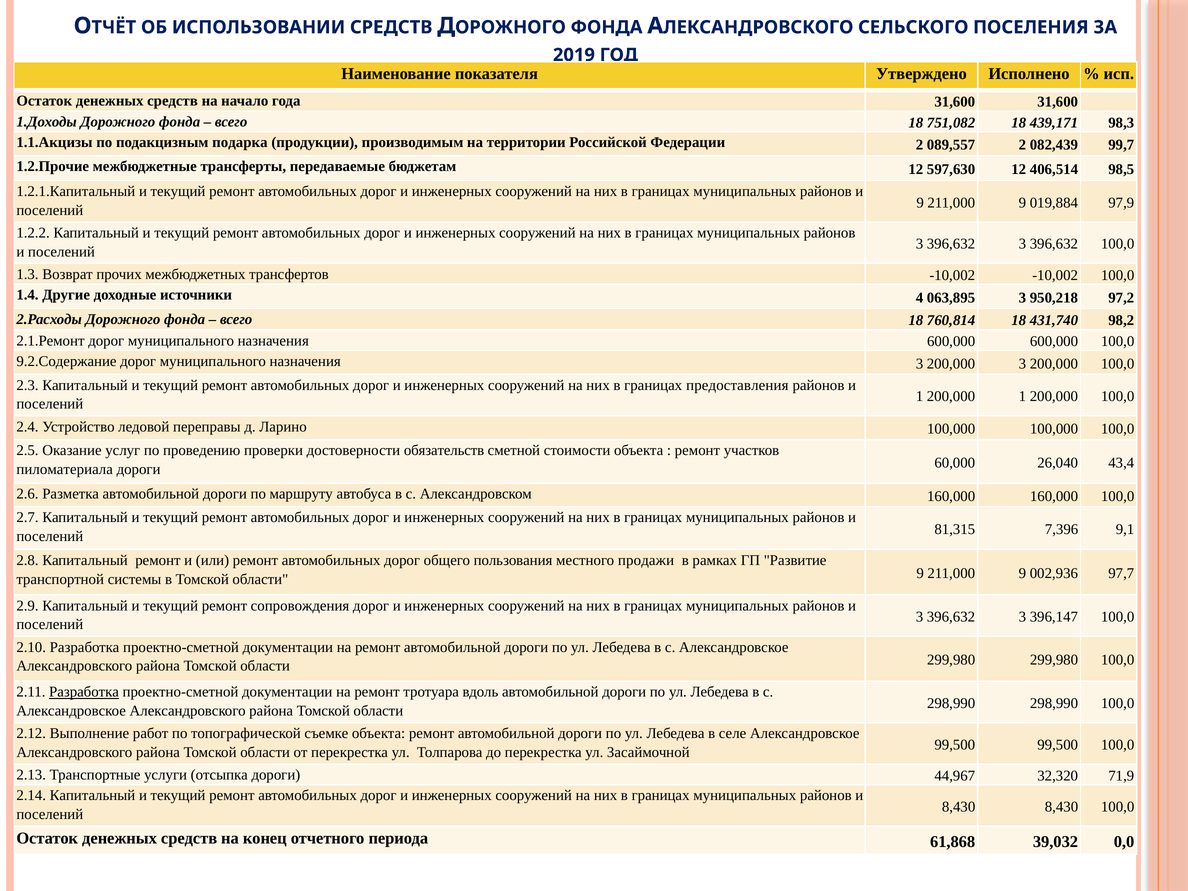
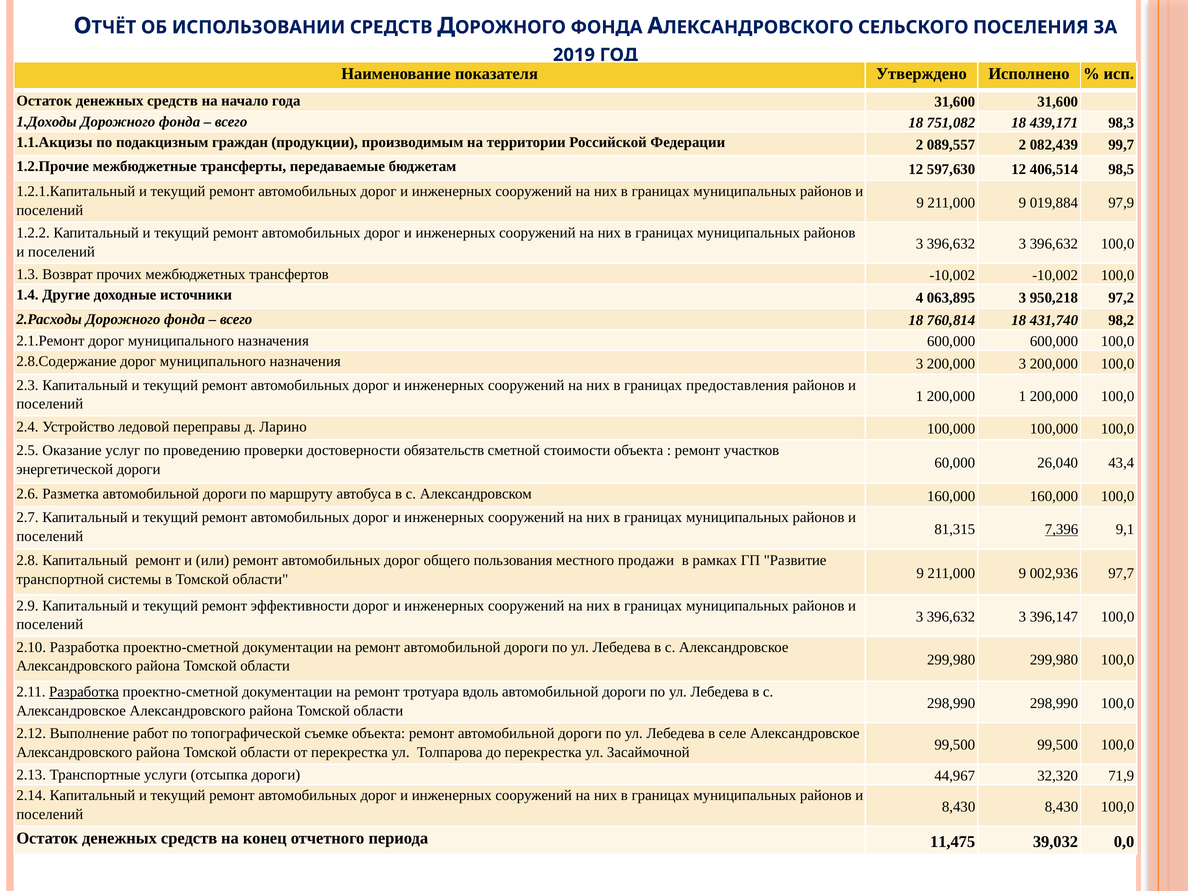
подарка: подарка -> граждан
9.2.Содержание: 9.2.Содержание -> 2.8.Содержание
пиломатериала: пиломатериала -> энергетической
7,396 underline: none -> present
сопровождения: сопровождения -> эффективности
61,868: 61,868 -> 11,475
